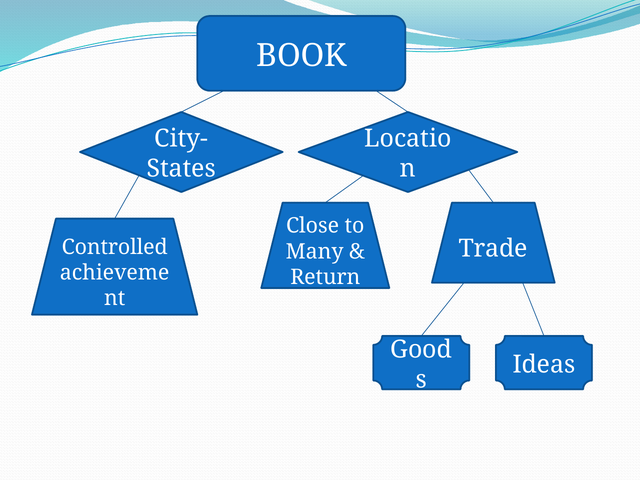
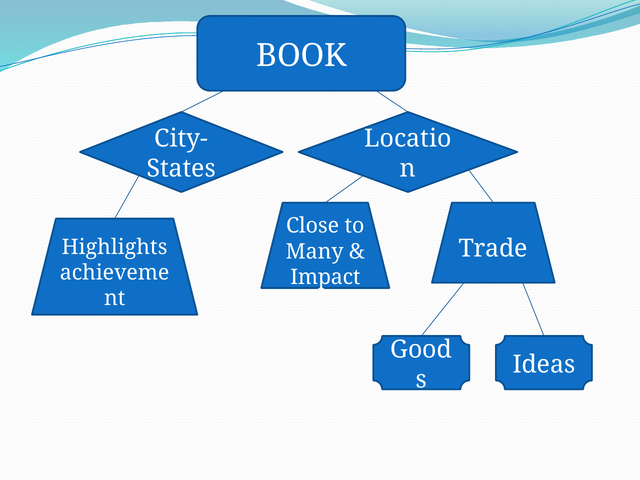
Controlled: Controlled -> Highlights
Return: Return -> Impact
